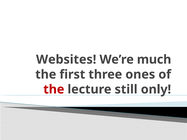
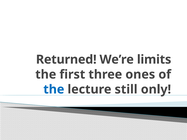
Websites: Websites -> Returned
much: much -> limits
the at (54, 90) colour: red -> blue
